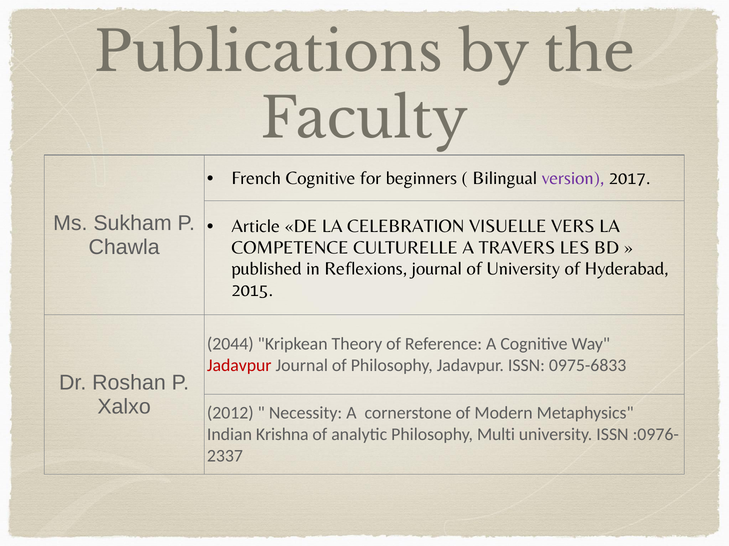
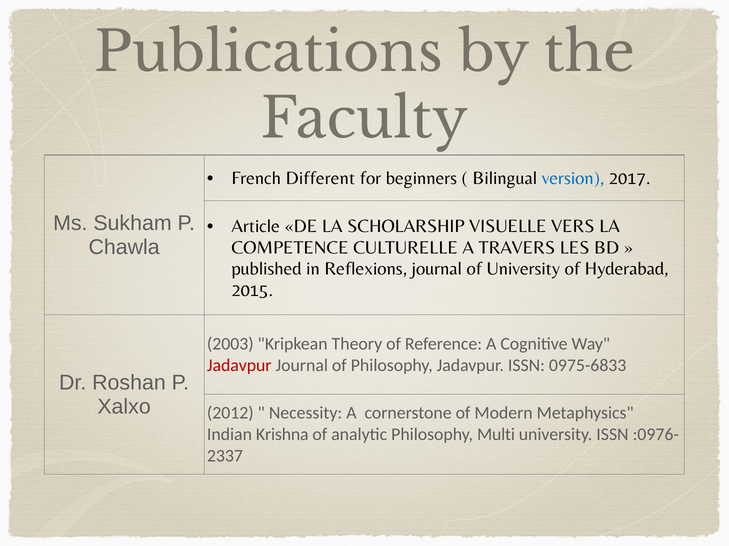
French Cognitive: Cognitive -> Different
version colour: purple -> blue
CELEBRATION: CELEBRATION -> SCHOLARSHIP
2044: 2044 -> 2003
